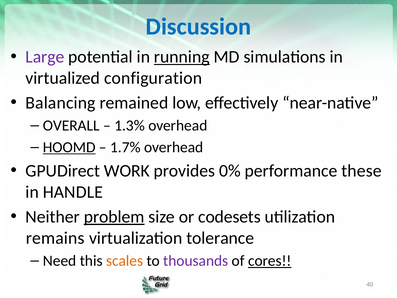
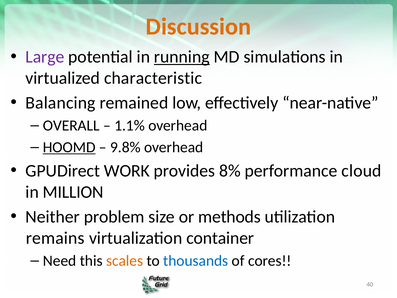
Discussion colour: blue -> orange
configuration: configuration -> characteristic
1.3%: 1.3% -> 1.1%
1.7%: 1.7% -> 9.8%
0%: 0% -> 8%
these: these -> cloud
HANDLE: HANDLE -> MILLION
problem underline: present -> none
codesets: codesets -> methods
tolerance: tolerance -> container
thousands colour: purple -> blue
cores underline: present -> none
